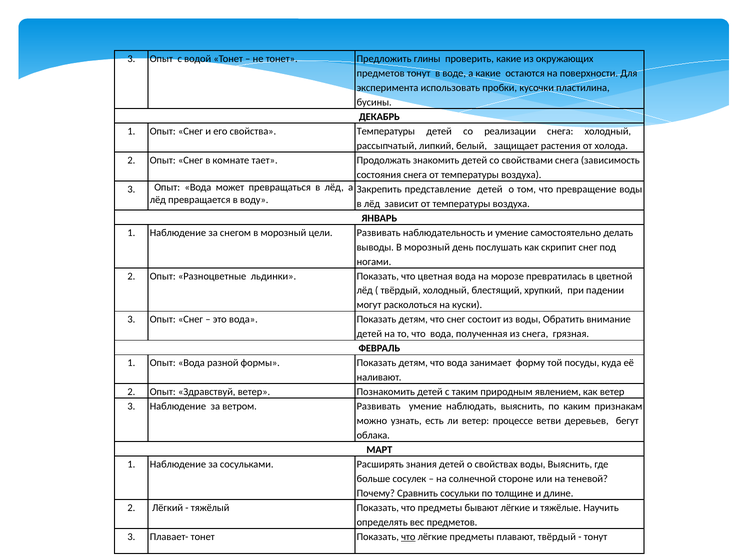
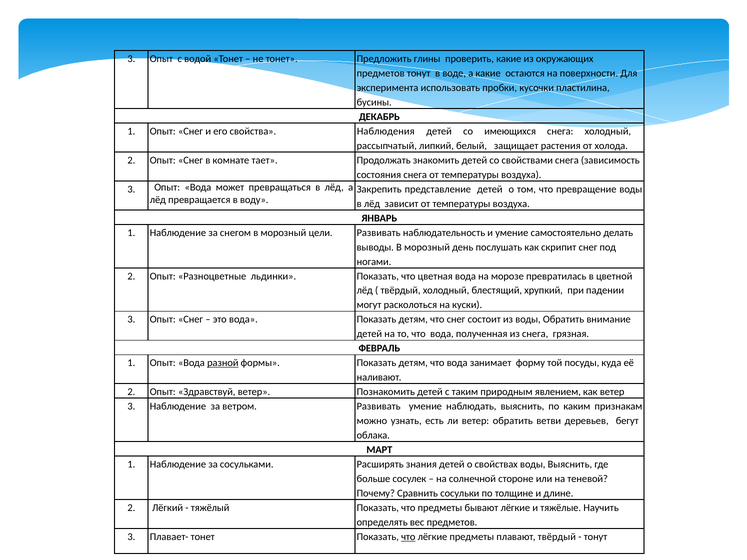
свойства Температуры: Температуры -> Наблюдения
реализации: реализации -> имеющихся
разной underline: none -> present
ветер процессе: процессе -> обратить
